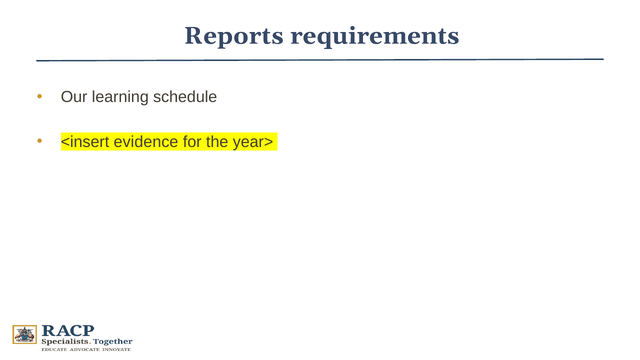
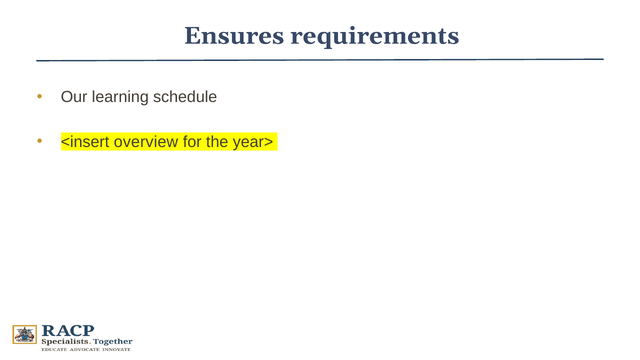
Reports: Reports -> Ensures
evidence: evidence -> overview
